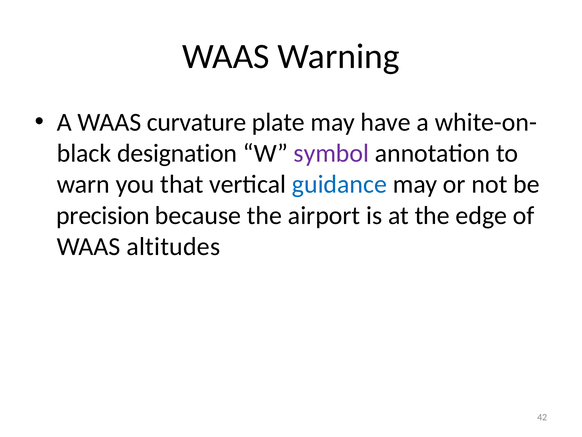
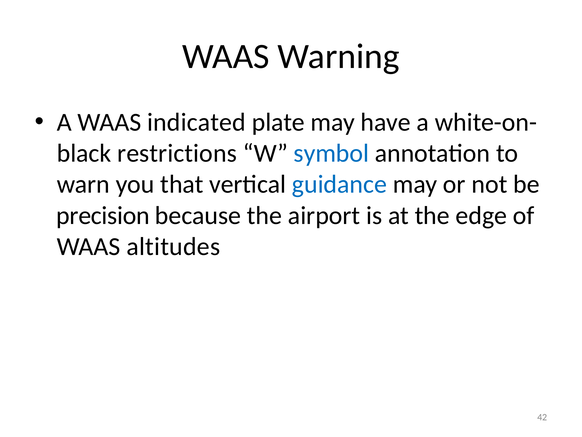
curvature: curvature -> indicated
designation: designation -> restrictions
symbol colour: purple -> blue
